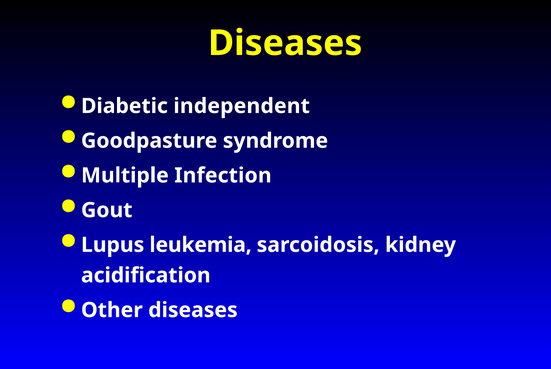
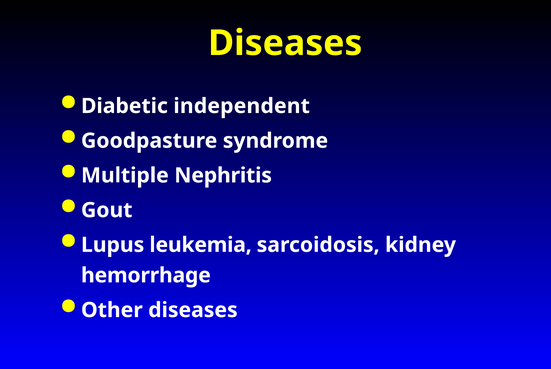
Infection: Infection -> Nephritis
acidification: acidification -> hemorrhage
